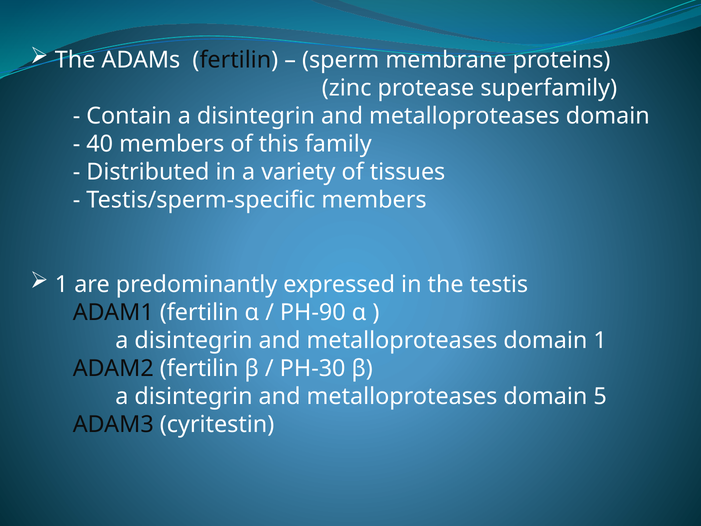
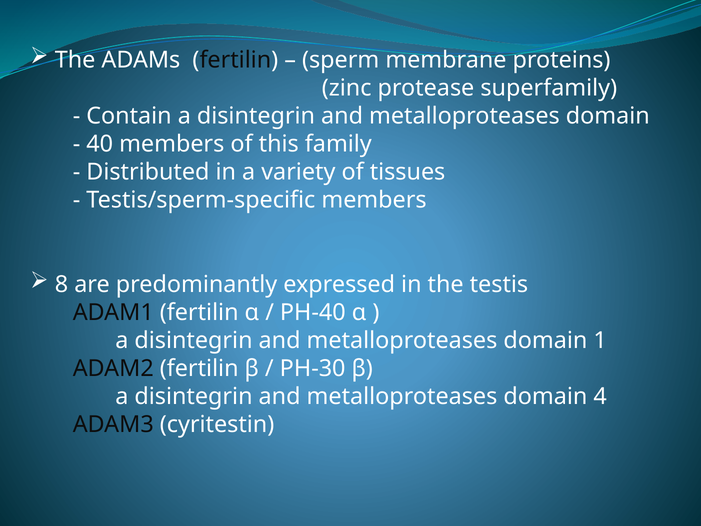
1 at (62, 284): 1 -> 8
PH-90: PH-90 -> PH-40
5: 5 -> 4
